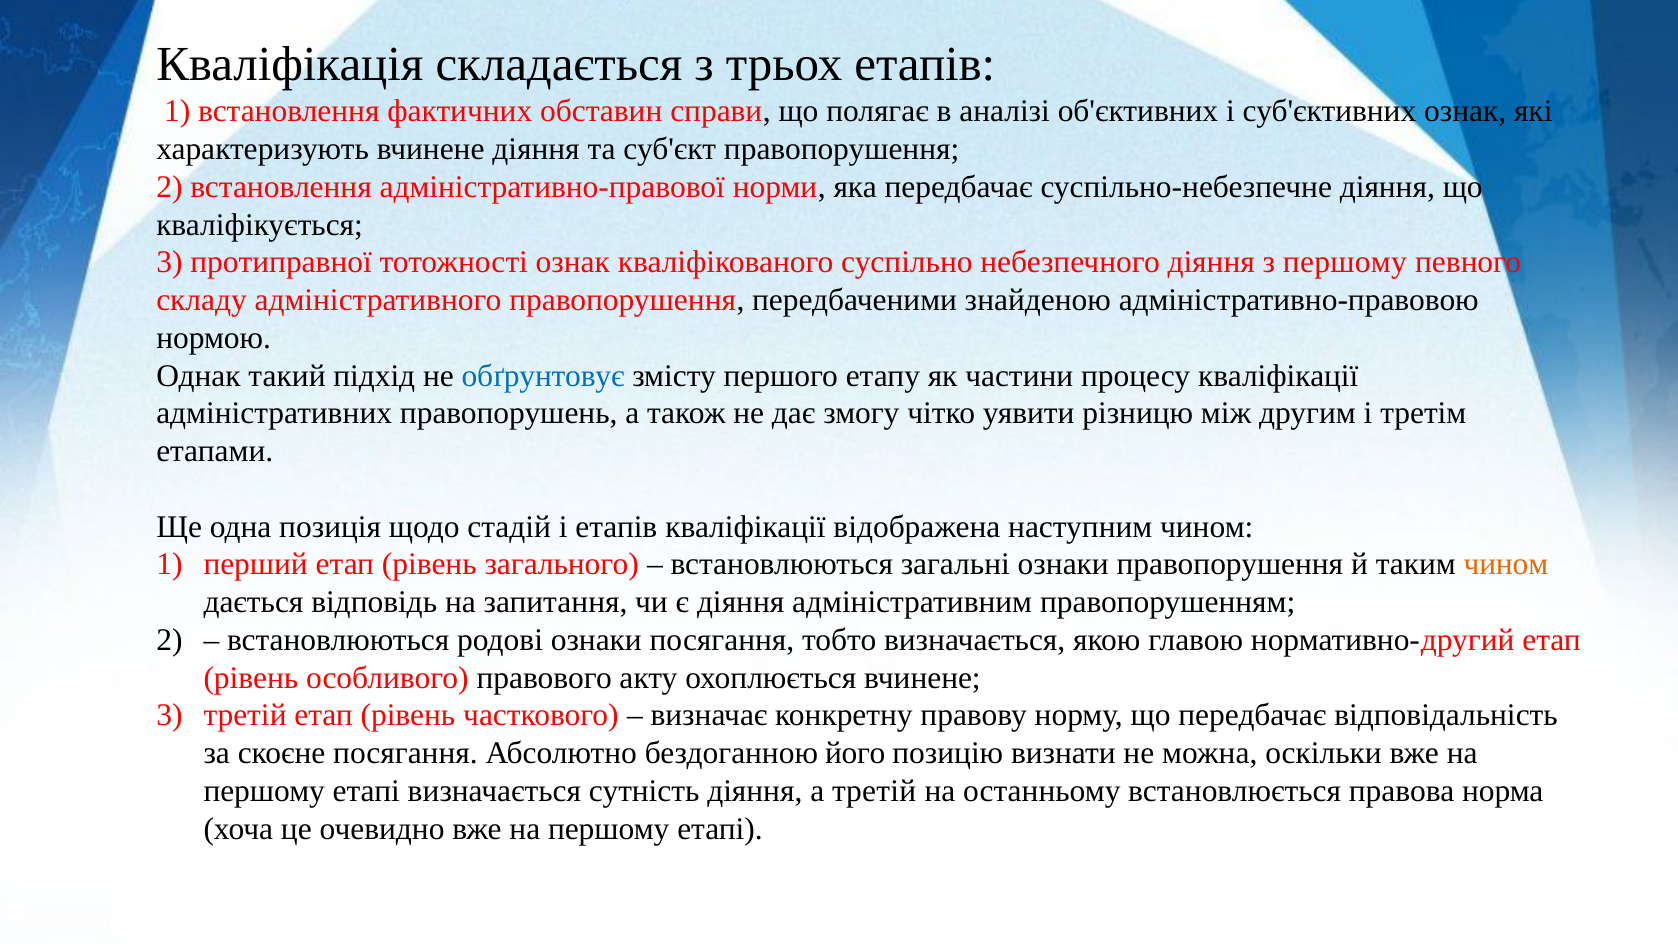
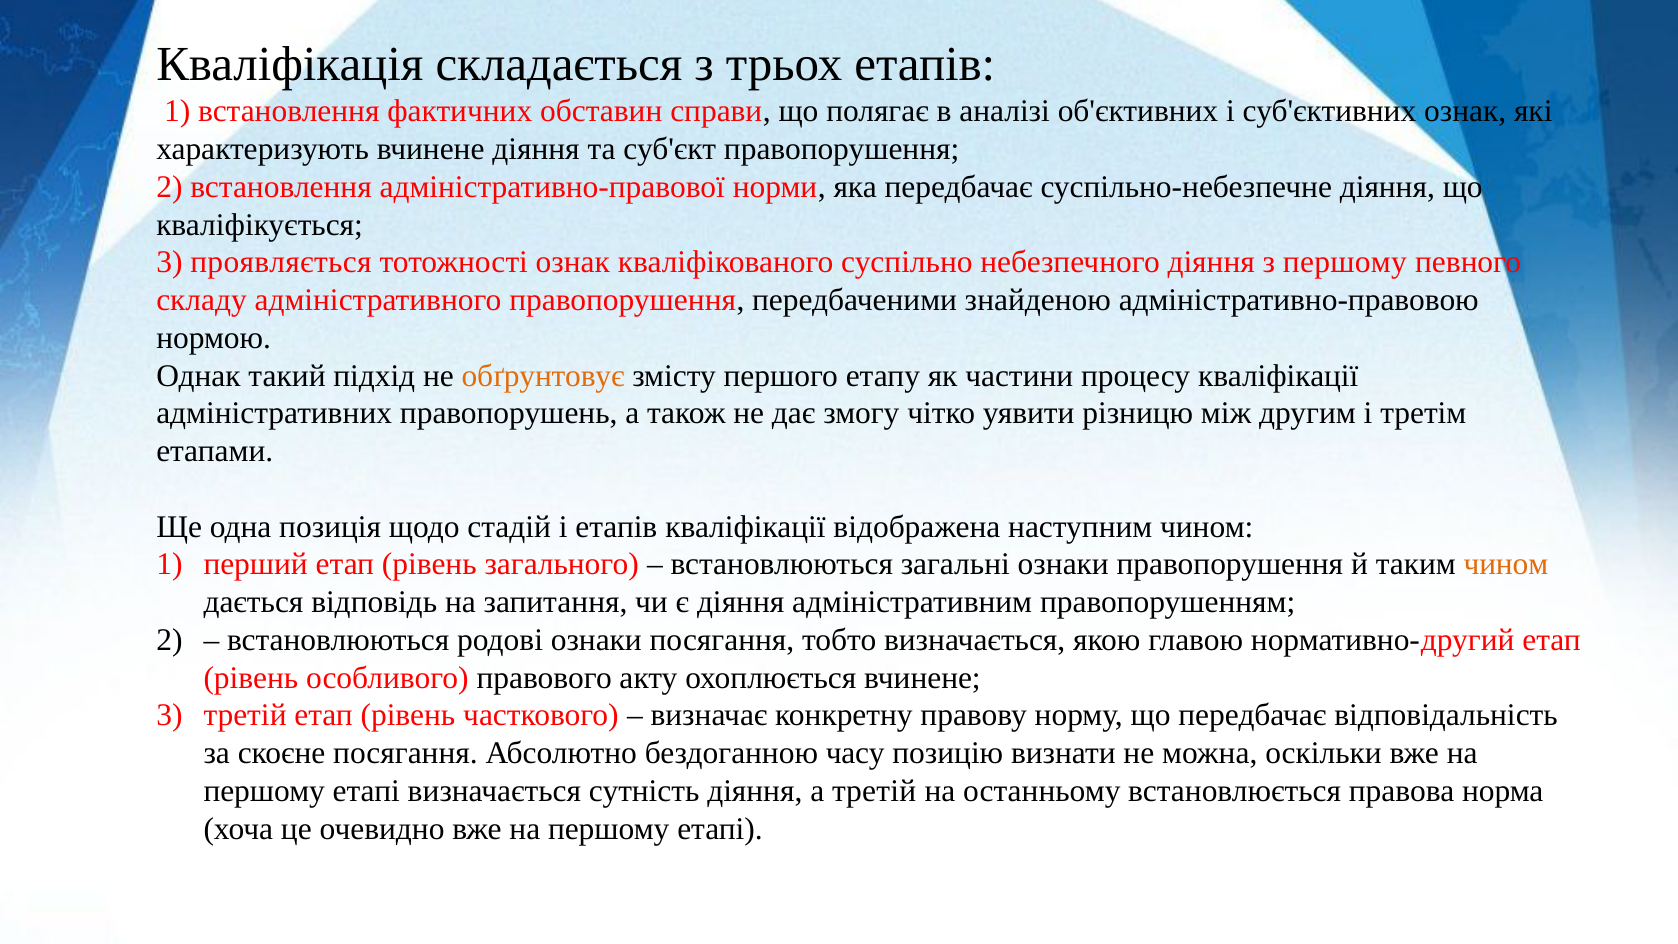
протиправної: протиправної -> проявляється
обґрунтовує colour: blue -> orange
його: його -> часу
